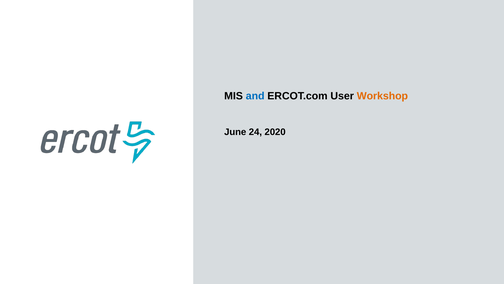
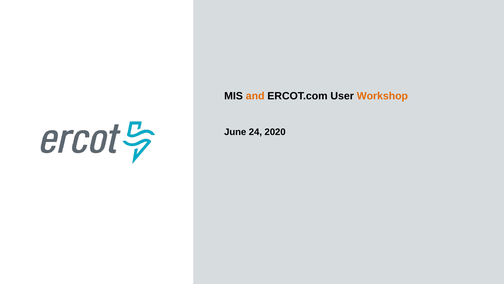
and colour: blue -> orange
